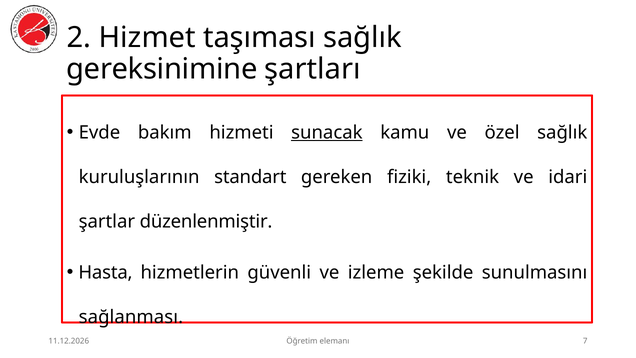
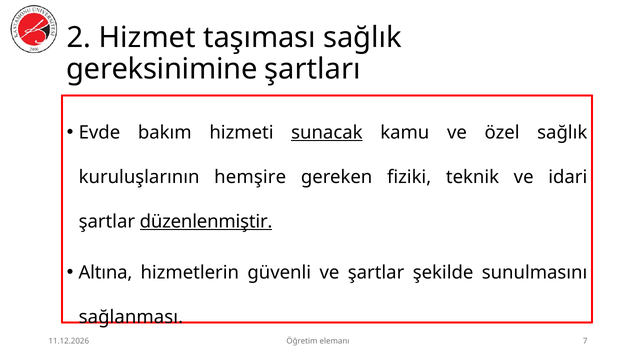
standart: standart -> hemşire
düzenlenmiştir underline: none -> present
Hasta: Hasta -> Altına
ve izleme: izleme -> şartlar
